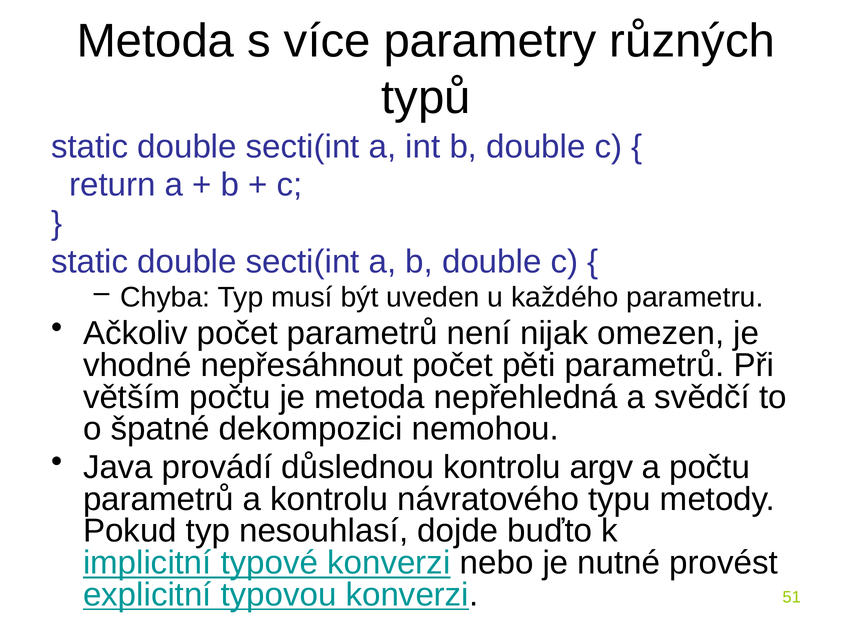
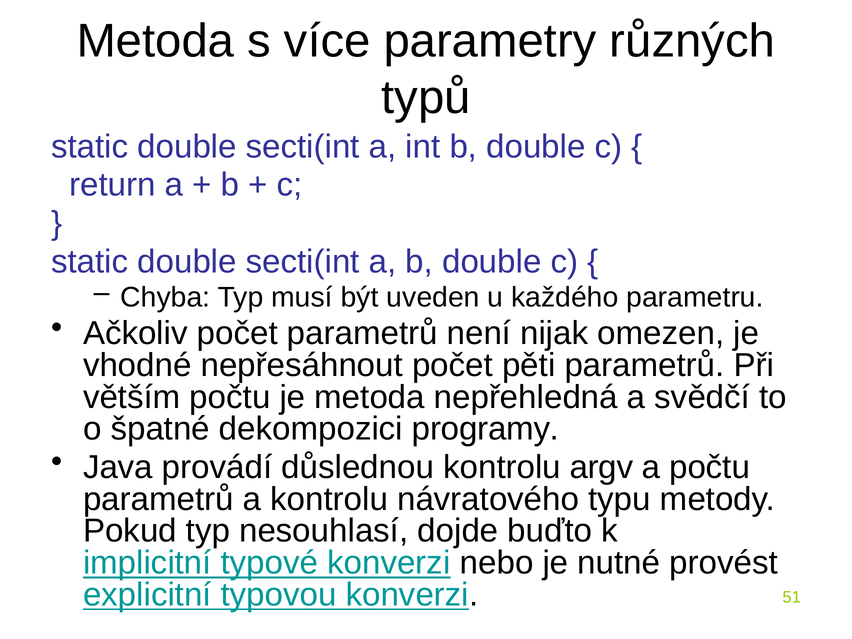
nemohou: nemohou -> programy
